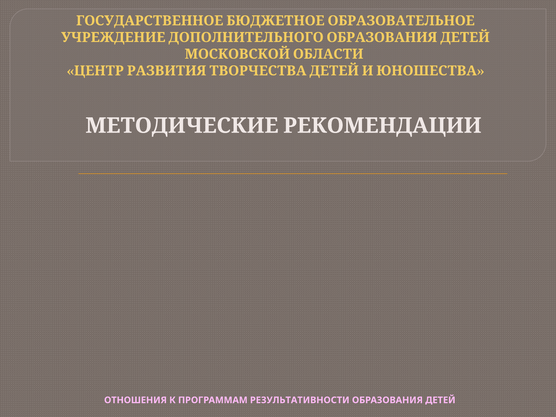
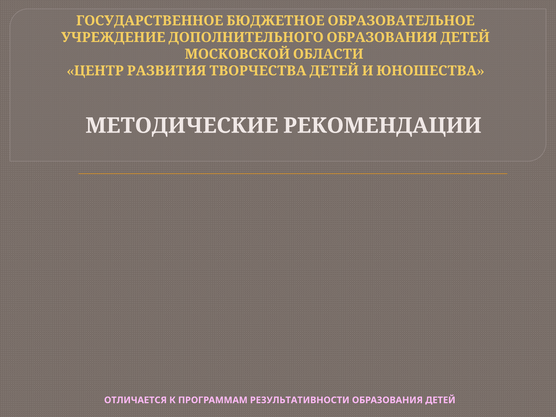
ОТНОШЕНИЯ: ОТНОШЕНИЯ -> ОТЛИЧАЕТСЯ
